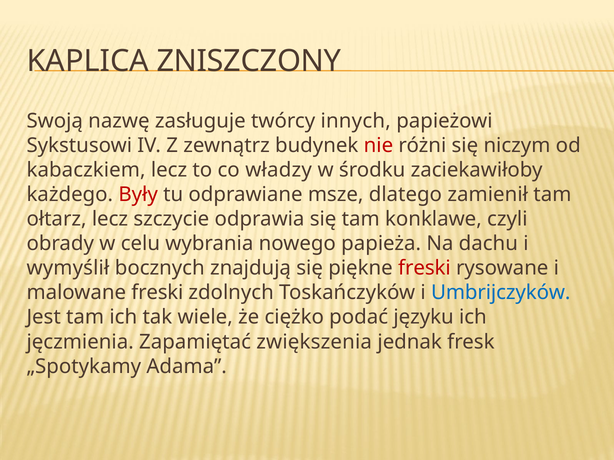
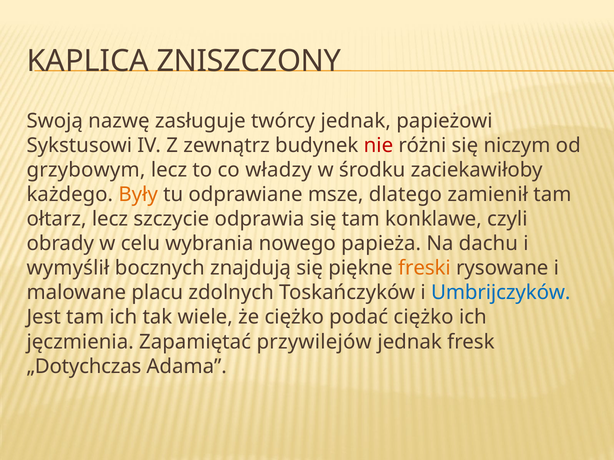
twórcy innych: innych -> jednak
kabaczkiem: kabaczkiem -> grzybowym
Były colour: red -> orange
freski at (424, 268) colour: red -> orange
malowane freski: freski -> placu
podać języku: języku -> ciężko
zwiększenia: zwiększenia -> przywilejów
„Spotykamy: „Spotykamy -> „Dotychczas
